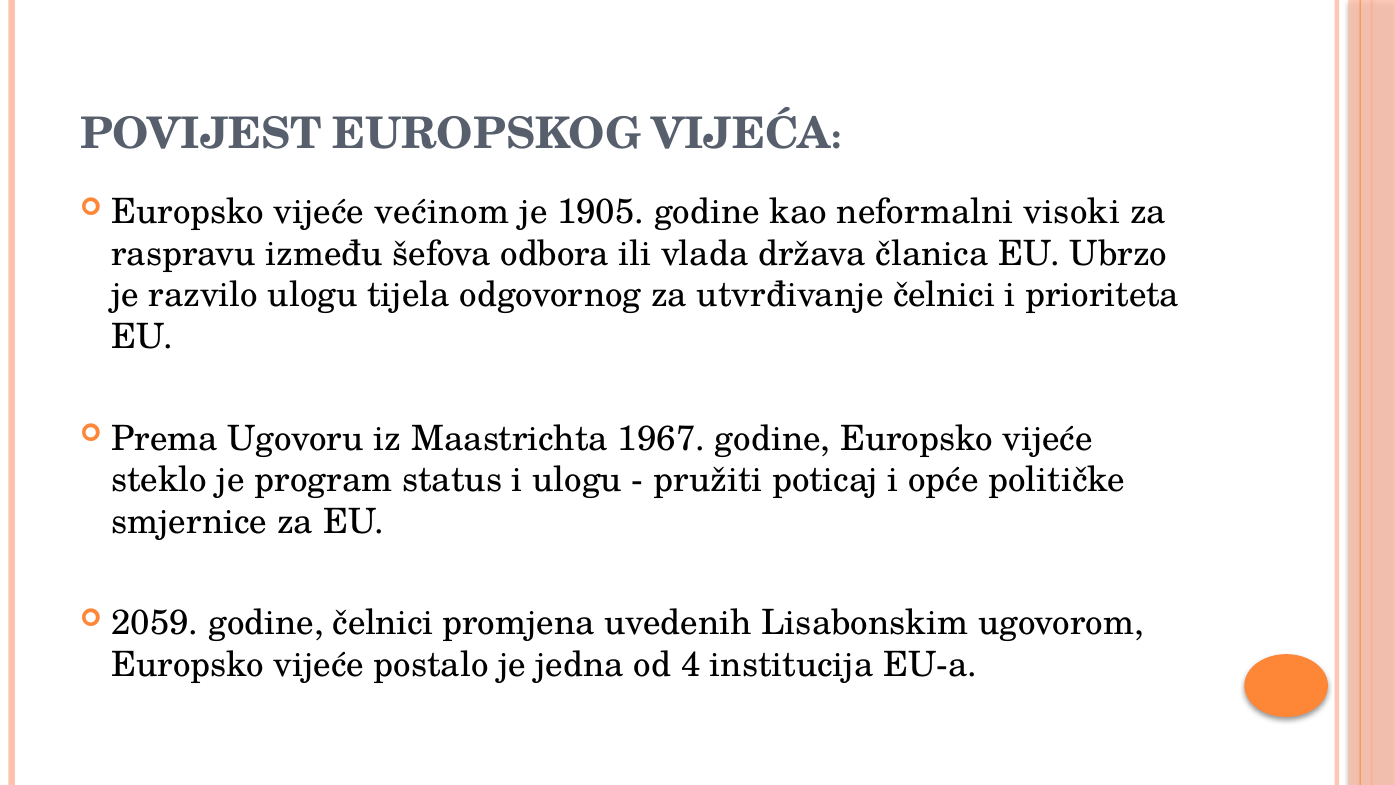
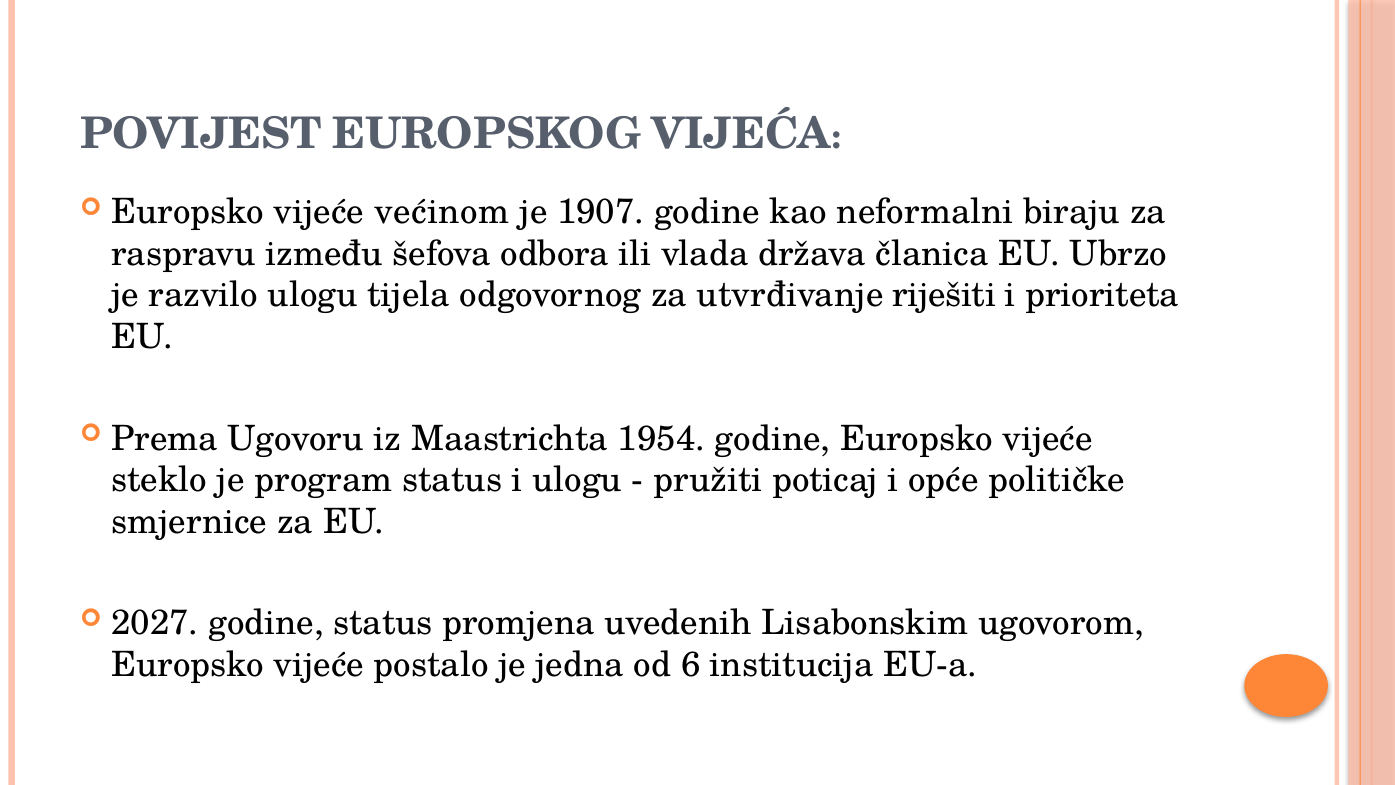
1905: 1905 -> 1907
visoki: visoki -> biraju
utvrđivanje čelnici: čelnici -> riješiti
1967: 1967 -> 1954
2059: 2059 -> 2027
godine čelnici: čelnici -> status
4: 4 -> 6
